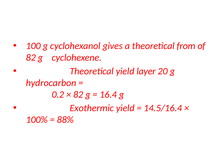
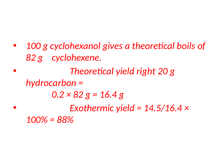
from: from -> boils
layer: layer -> right
